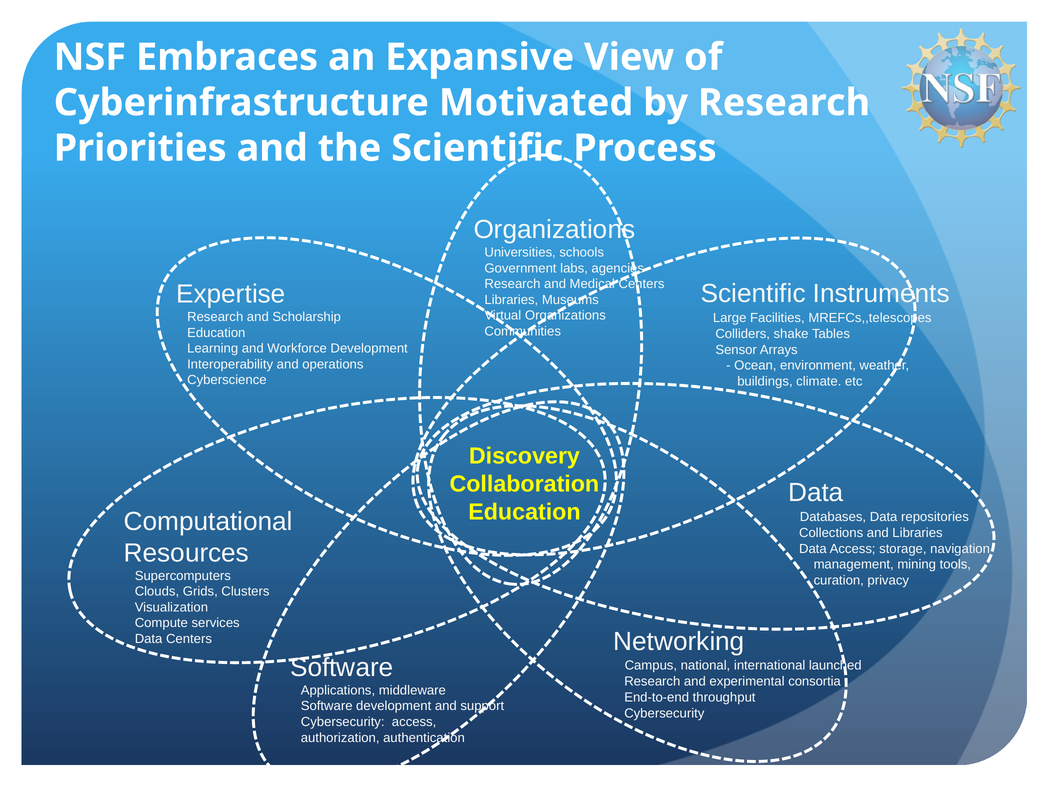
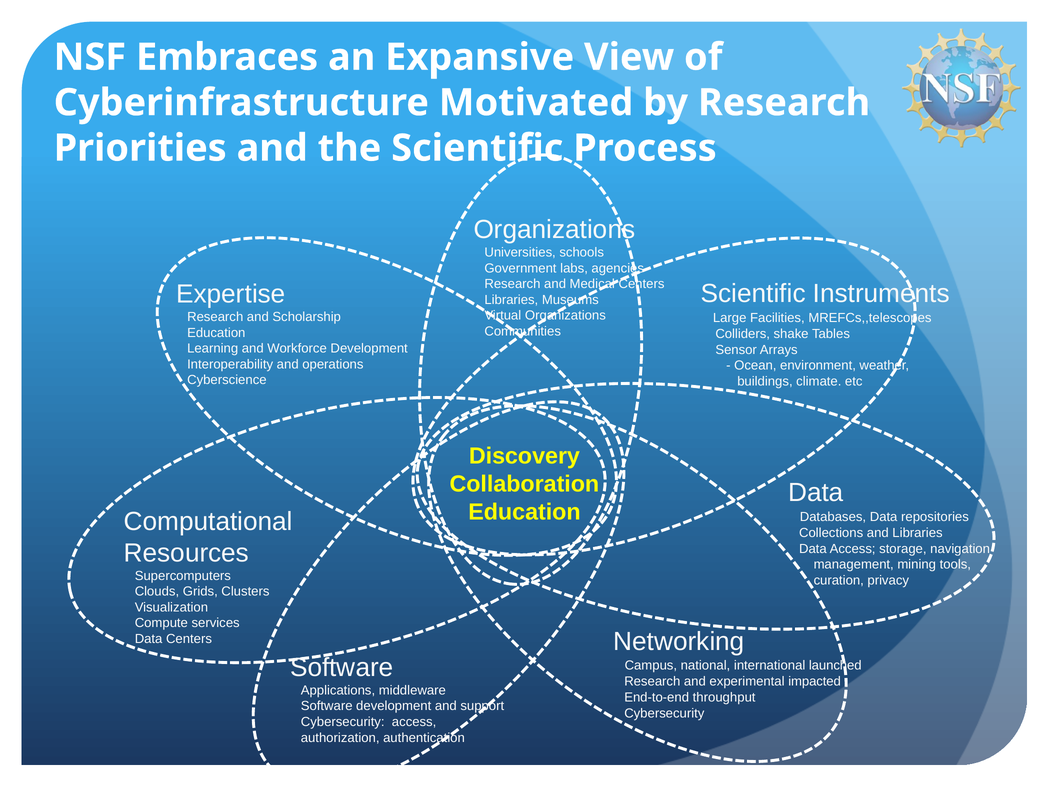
consortia: consortia -> impacted
